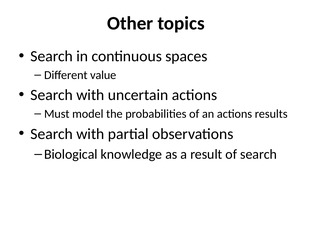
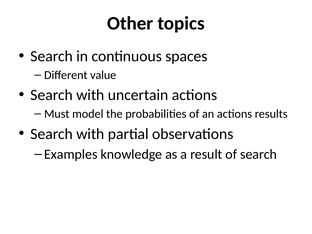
Biological: Biological -> Examples
